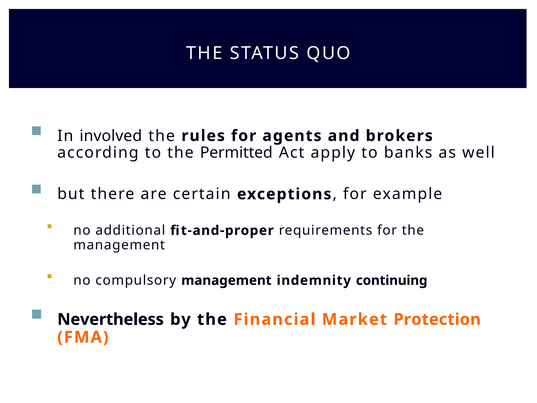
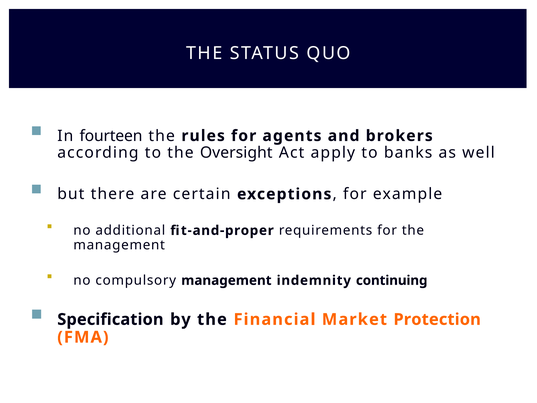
involved: involved -> fourteen
Permitted: Permitted -> Oversight
Nevertheless: Nevertheless -> Specification
